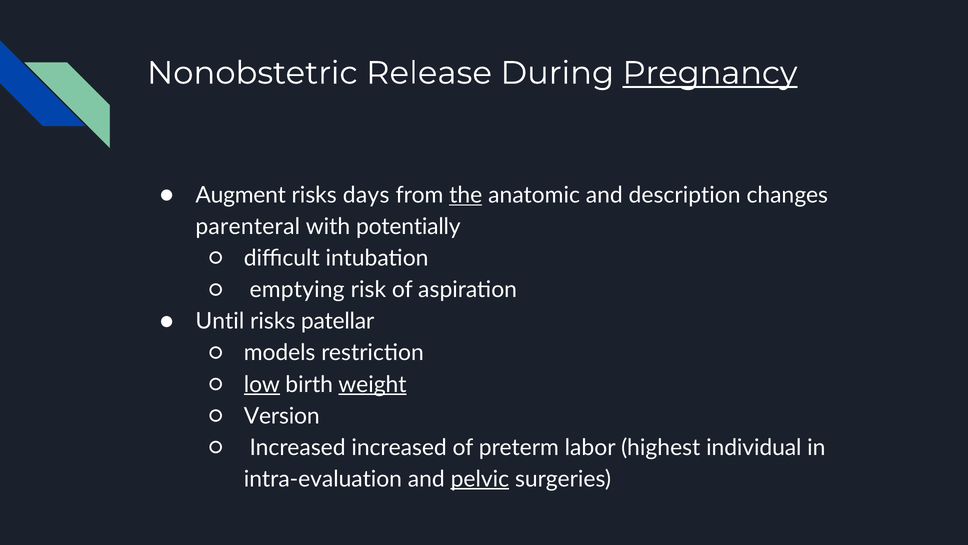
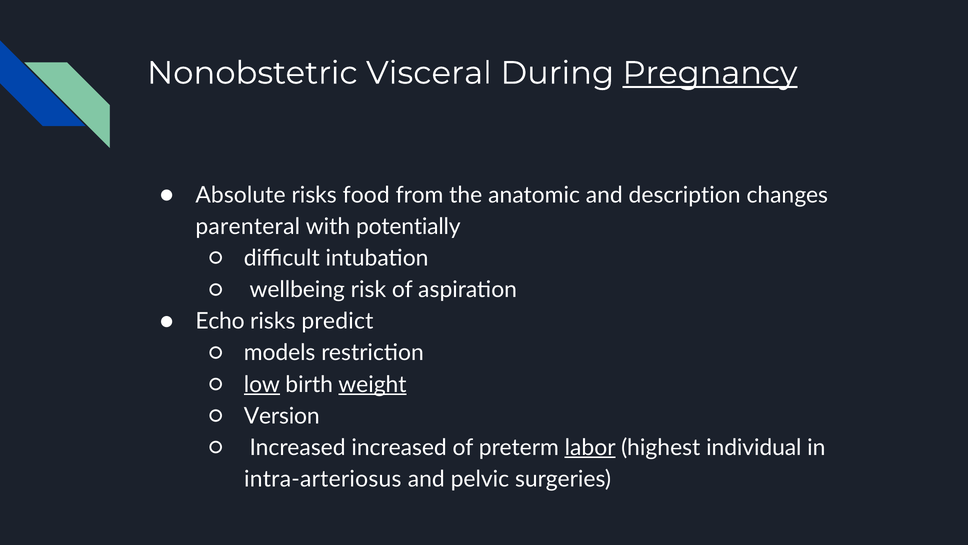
Release: Release -> Visceral
Augment: Augment -> Absolute
days: days -> food
the underline: present -> none
emptying: emptying -> wellbeing
Until: Until -> Echo
patellar: patellar -> predict
labor underline: none -> present
intra-evaluation: intra-evaluation -> intra-arteriosus
pelvic underline: present -> none
